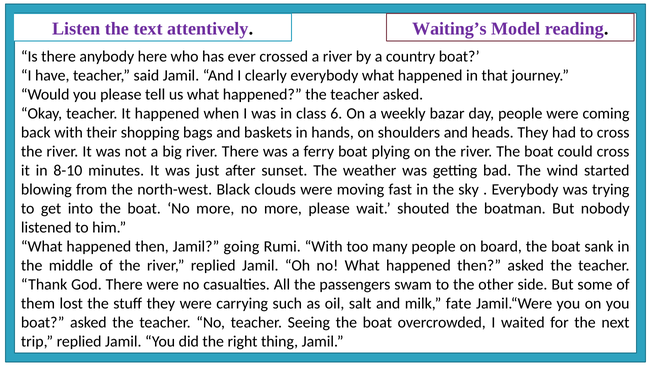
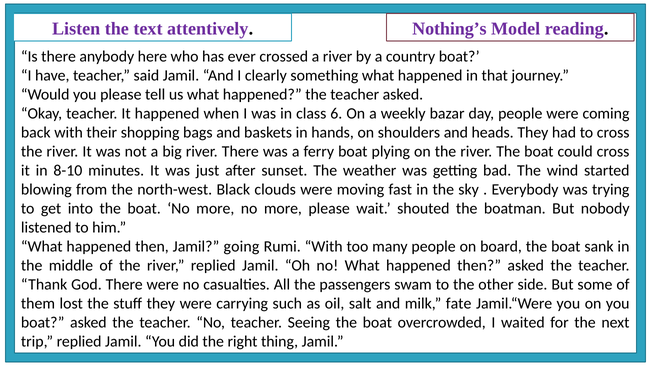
Waiting’s: Waiting’s -> Nothing’s
clearly everybody: everybody -> something
